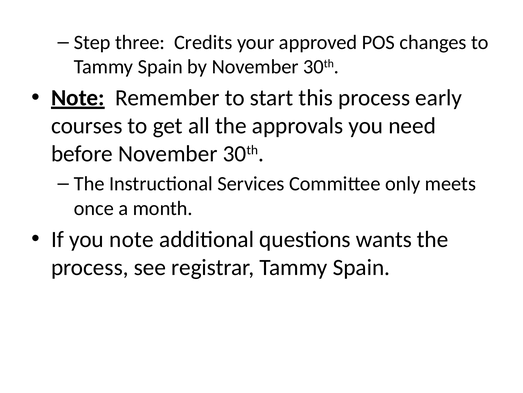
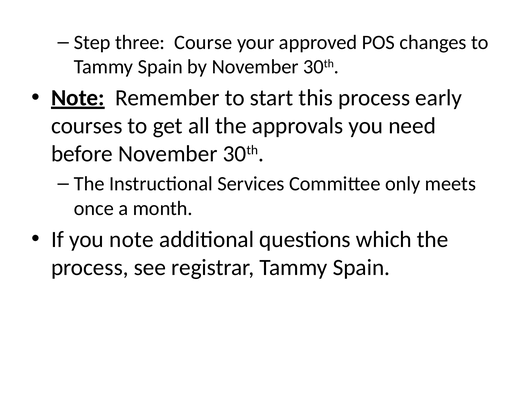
Credits: Credits -> Course
wants: wants -> which
